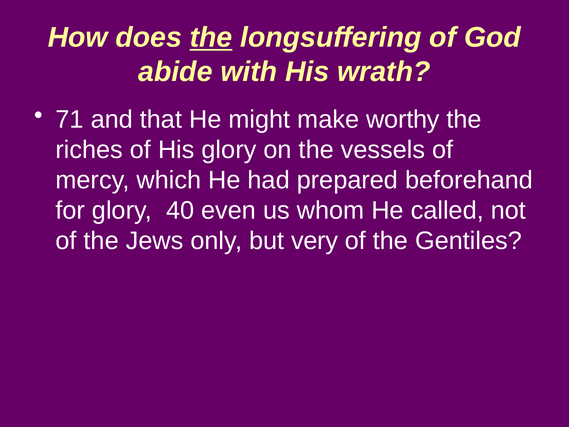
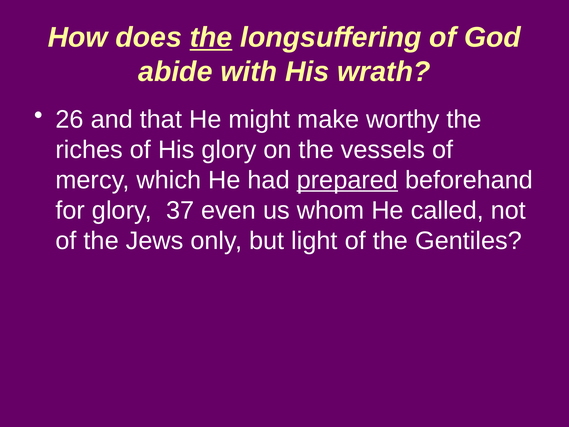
71: 71 -> 26
prepared underline: none -> present
40: 40 -> 37
very: very -> light
